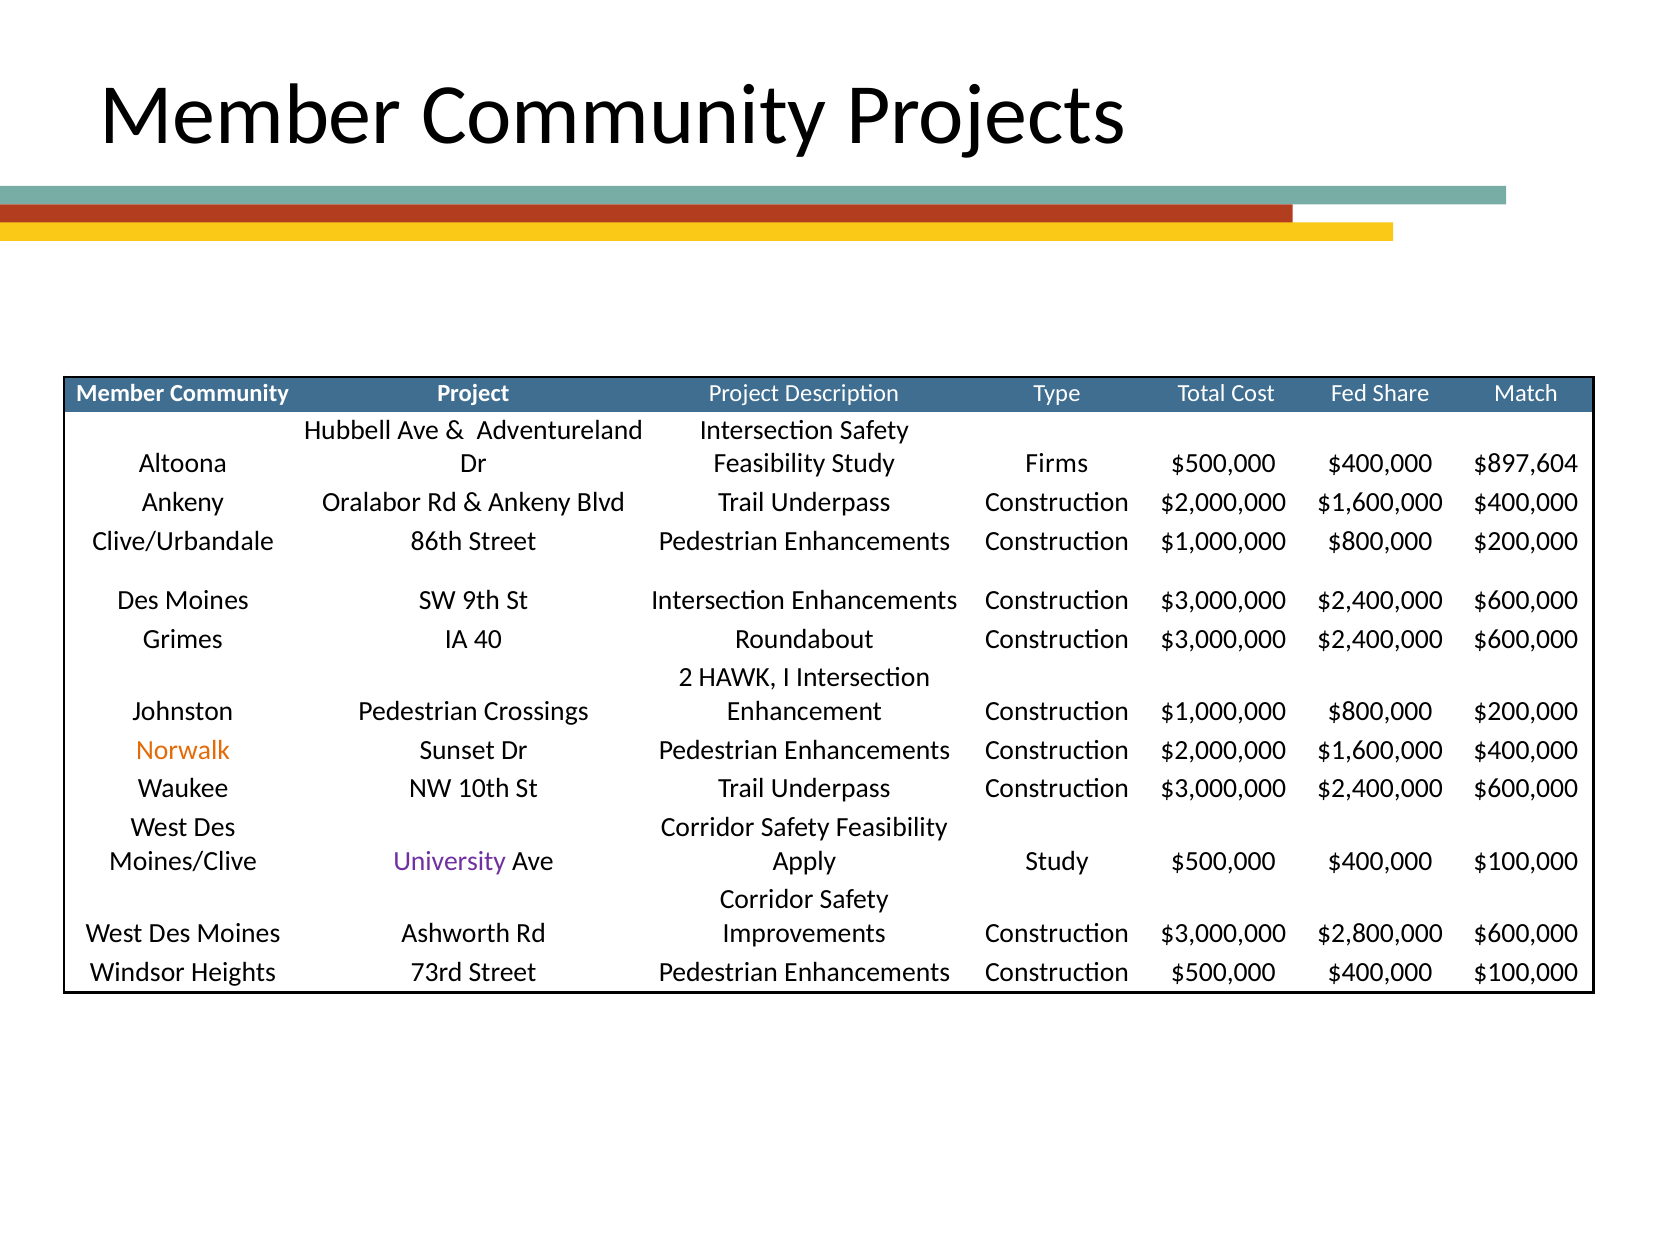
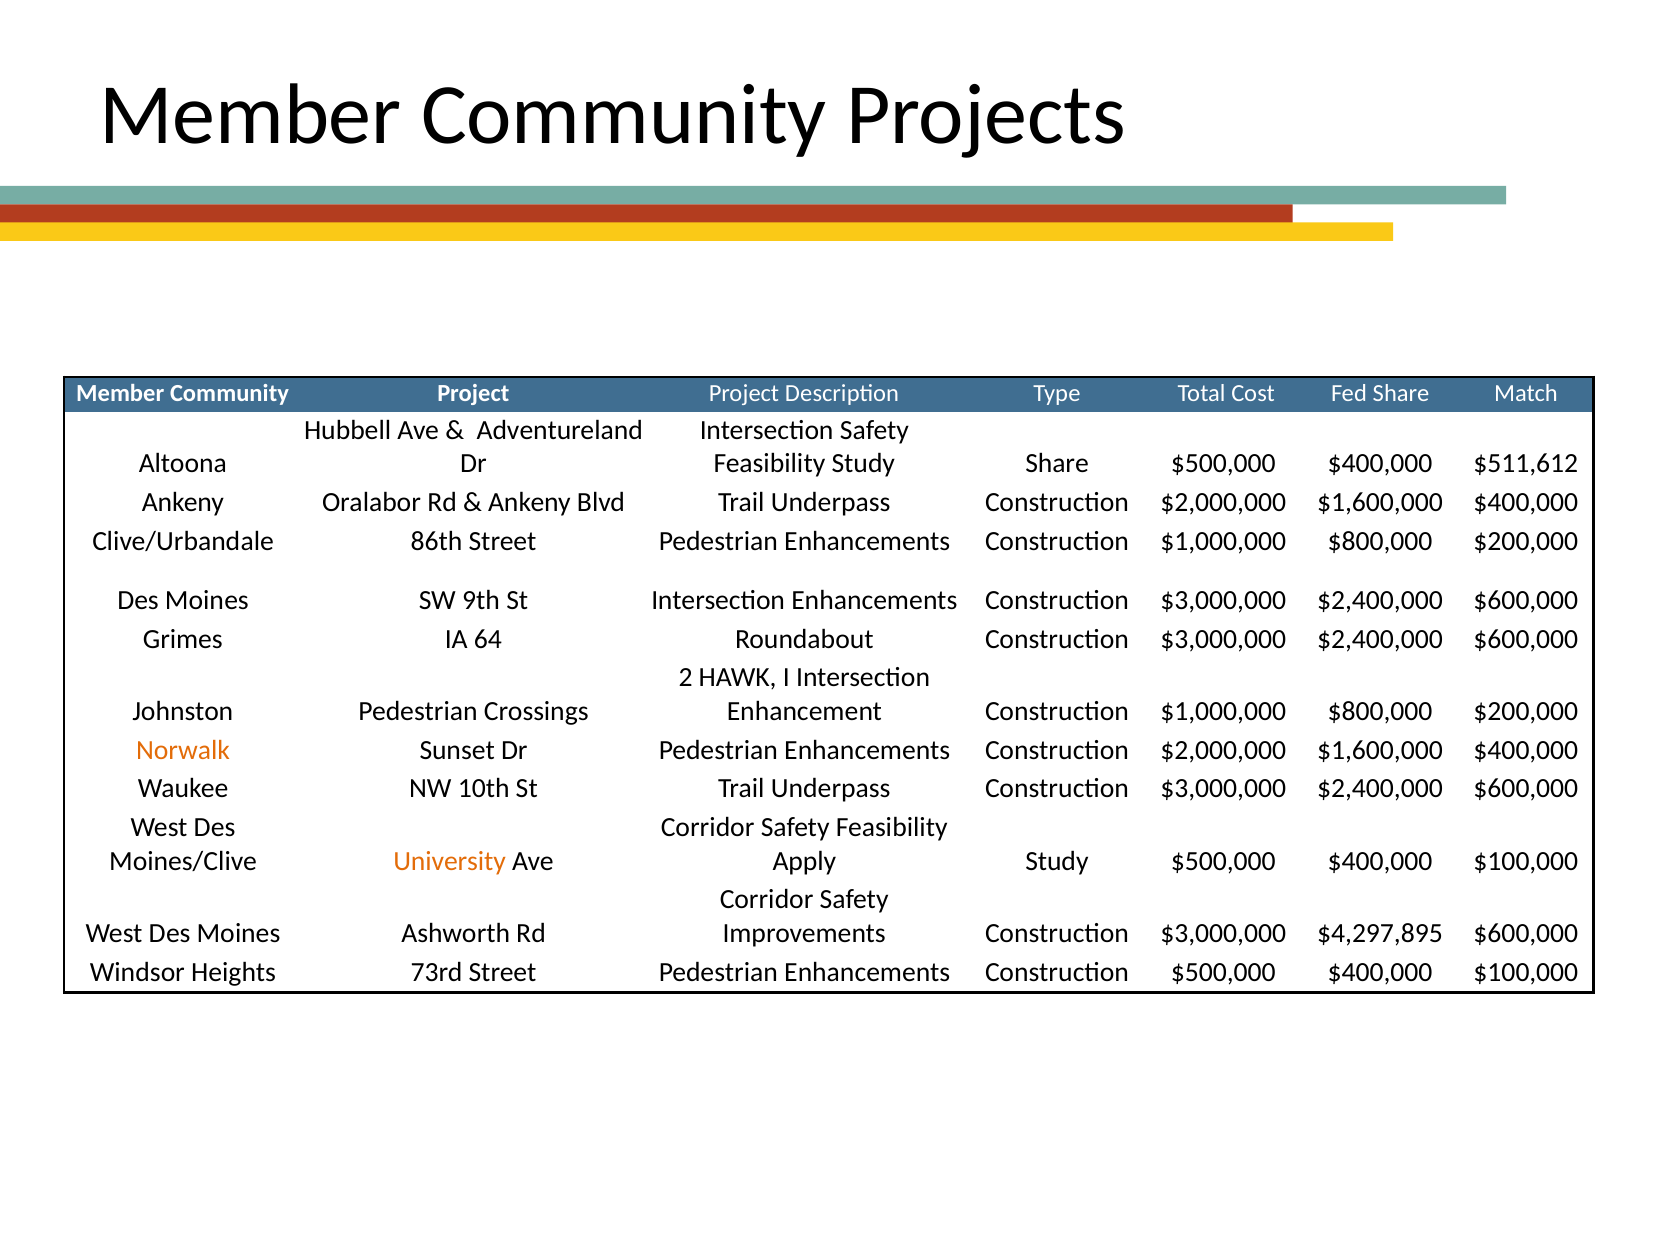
Study Firms: Firms -> Share
$897,604: $897,604 -> $511,612
40: 40 -> 64
University colour: purple -> orange
$2,800,000: $2,800,000 -> $4,297,895
